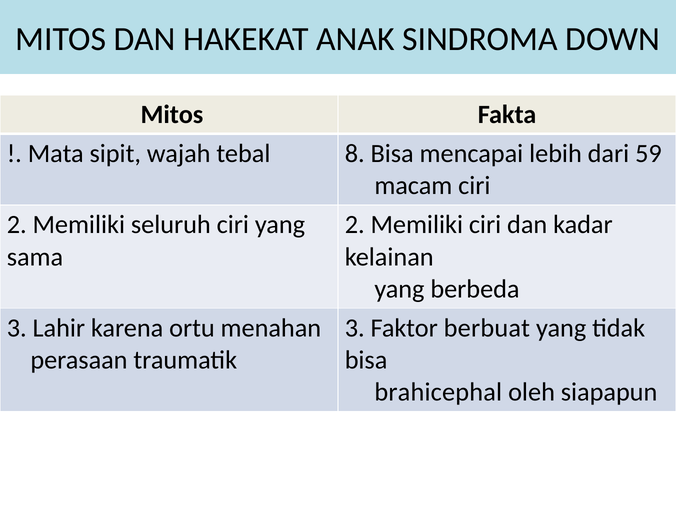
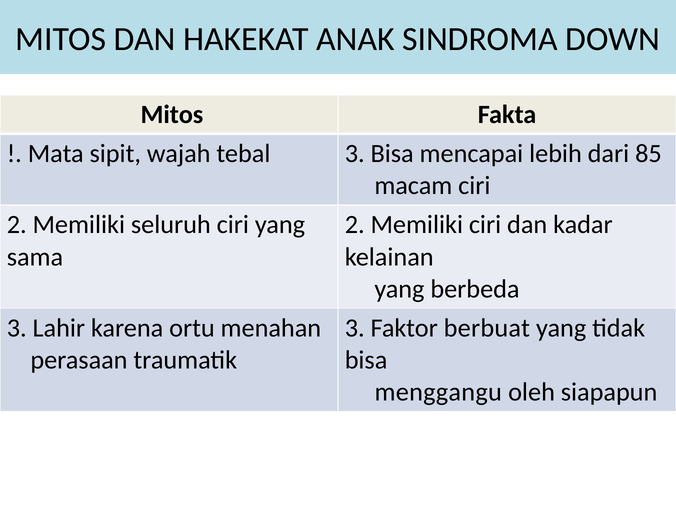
tebal 8: 8 -> 3
59: 59 -> 85
brahicephal: brahicephal -> menggangu
